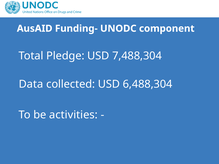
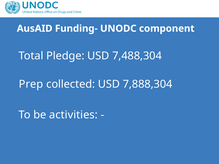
Data: Data -> Prep
6,488,304: 6,488,304 -> 7,888,304
